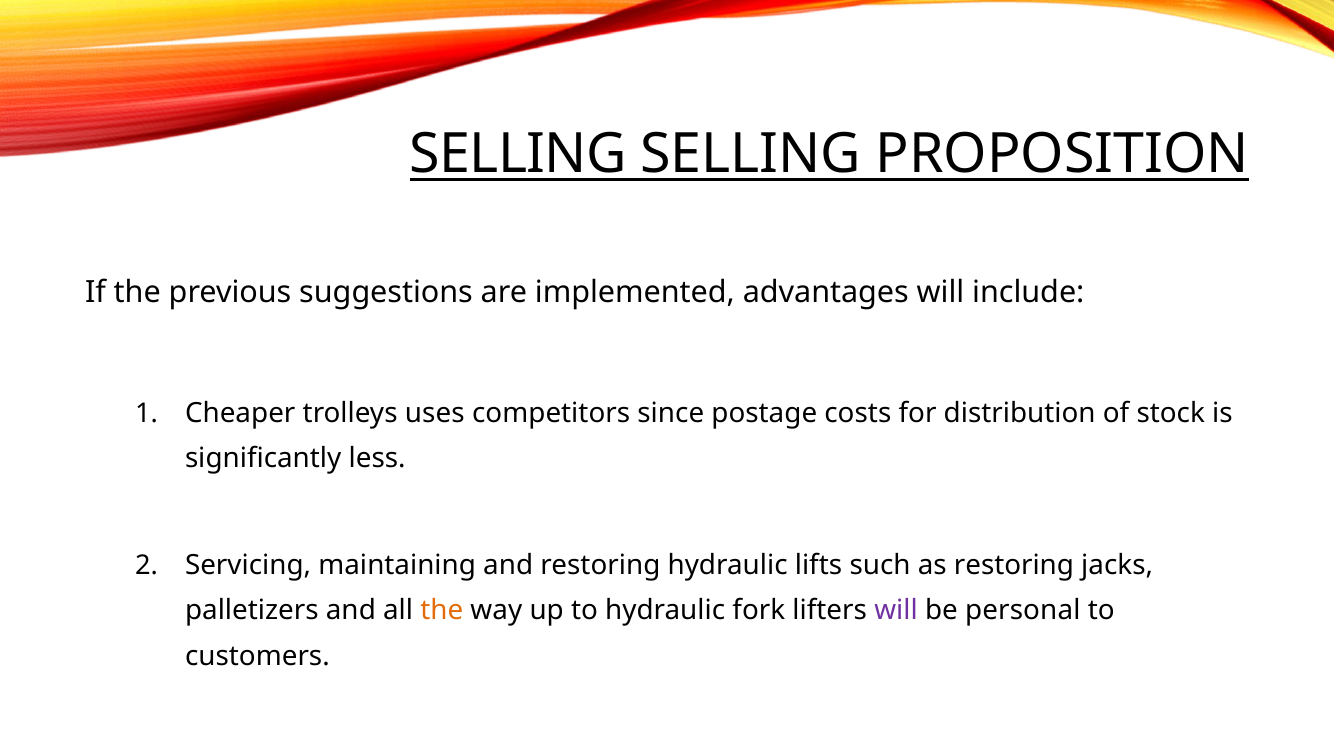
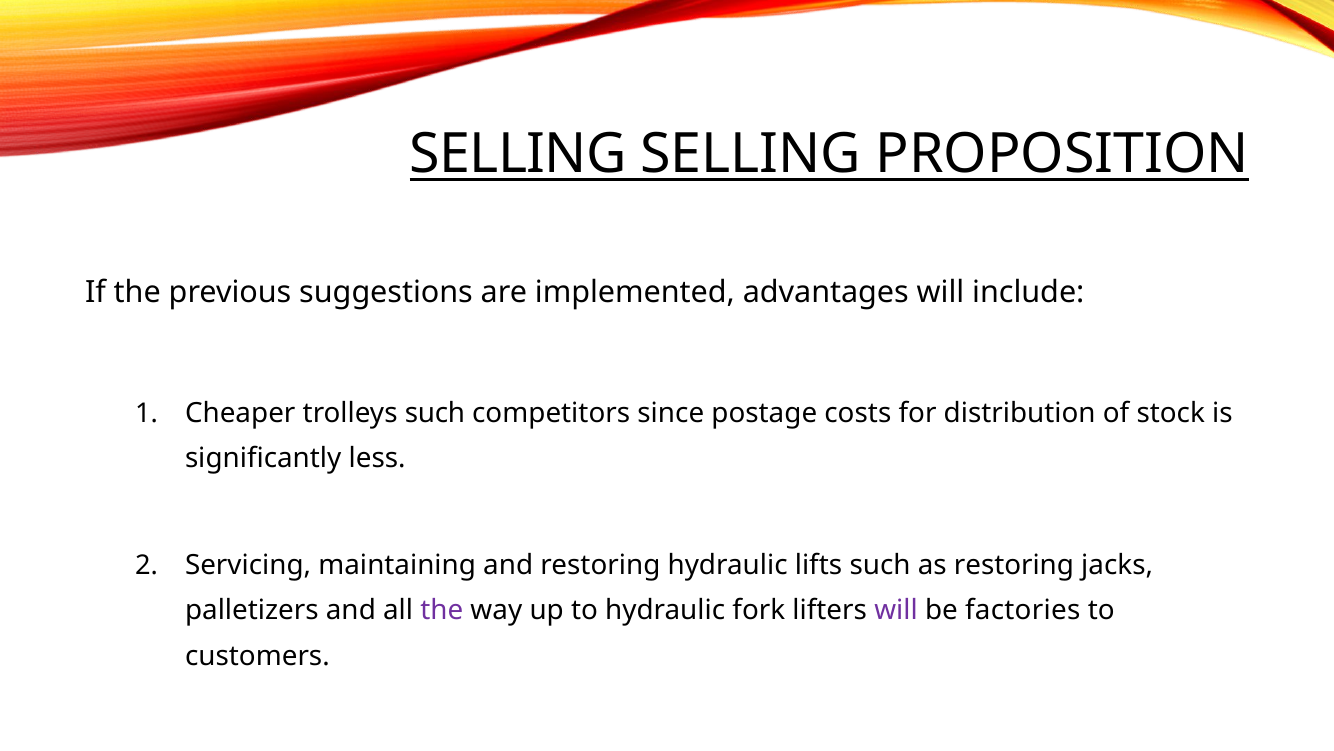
trolleys uses: uses -> such
the at (442, 610) colour: orange -> purple
personal: personal -> factories
